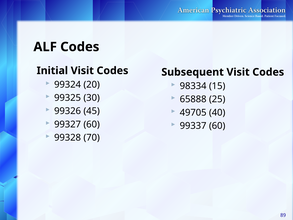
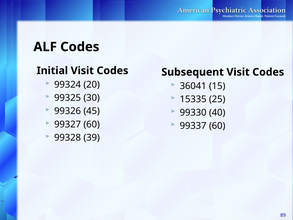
98334: 98334 -> 36041
65888: 65888 -> 15335
49705: 49705 -> 99330
70: 70 -> 39
